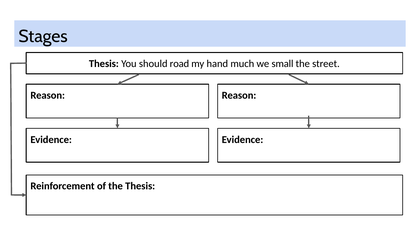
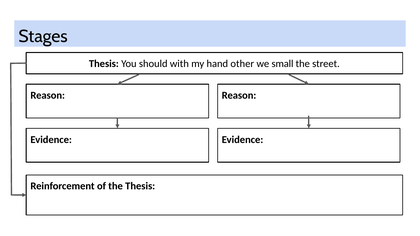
road: road -> with
much: much -> other
